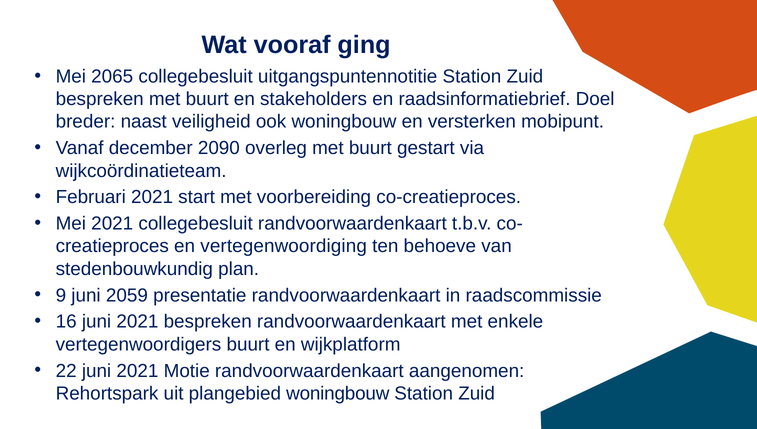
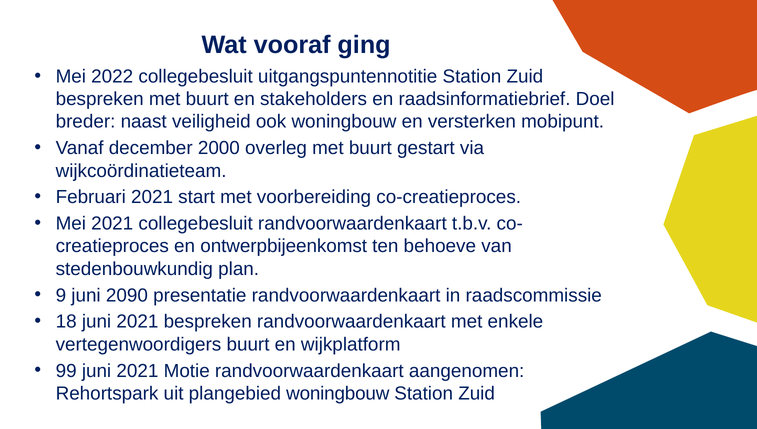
2065: 2065 -> 2022
2090: 2090 -> 2000
vertegenwoordiging: vertegenwoordiging -> ontwerpbijeenkomst
2059: 2059 -> 2090
16: 16 -> 18
22: 22 -> 99
